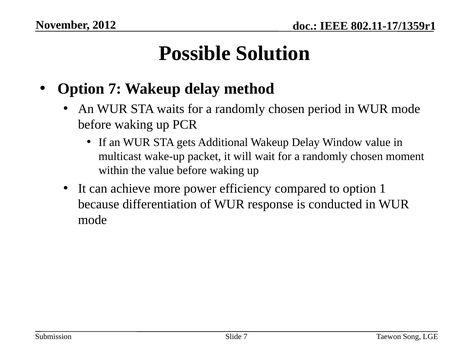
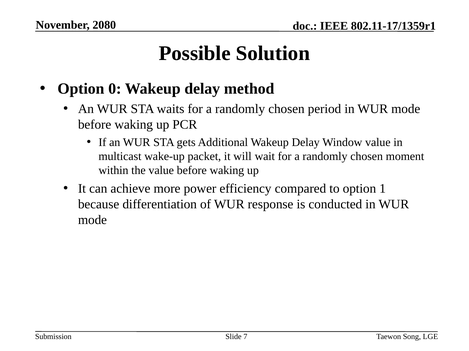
2012: 2012 -> 2080
Option 7: 7 -> 0
